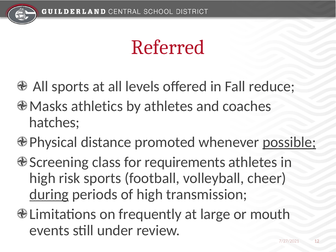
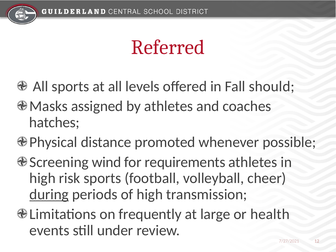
reduce: reduce -> should
athletics: athletics -> assigned
possible underline: present -> none
class: class -> wind
mouth: mouth -> health
